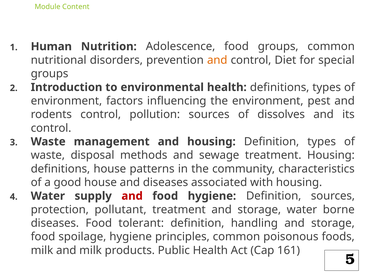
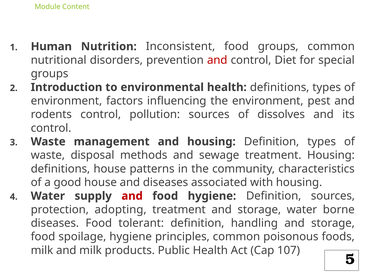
Adolescence: Adolescence -> Inconsistent
and at (217, 60) colour: orange -> red
pollutant: pollutant -> adopting
161: 161 -> 107
